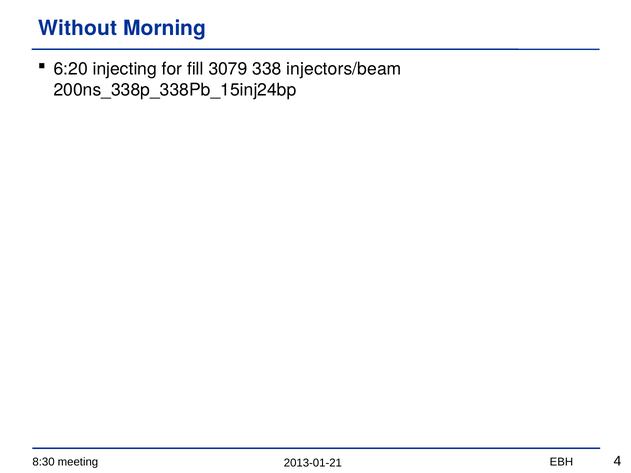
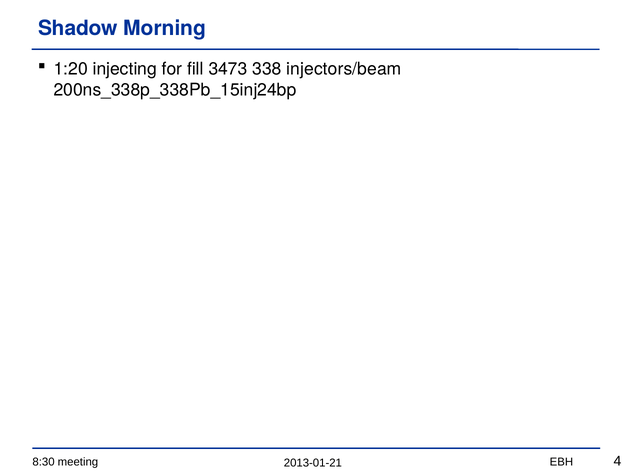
Without: Without -> Shadow
6:20: 6:20 -> 1:20
3079: 3079 -> 3473
